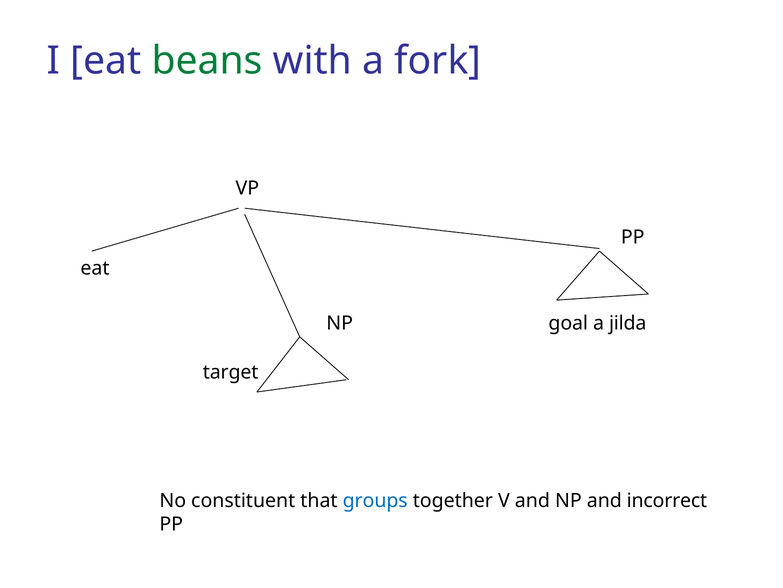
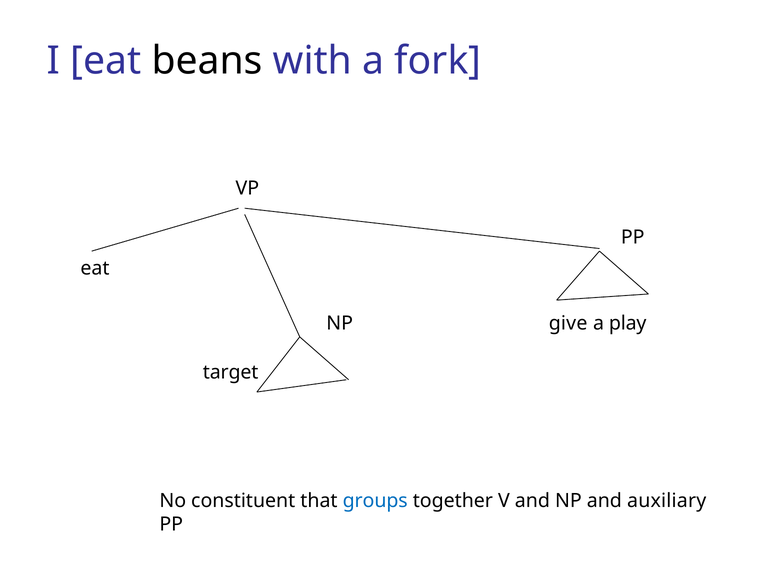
beans colour: green -> black
goal: goal -> give
jilda: jilda -> play
incorrect: incorrect -> auxiliary
